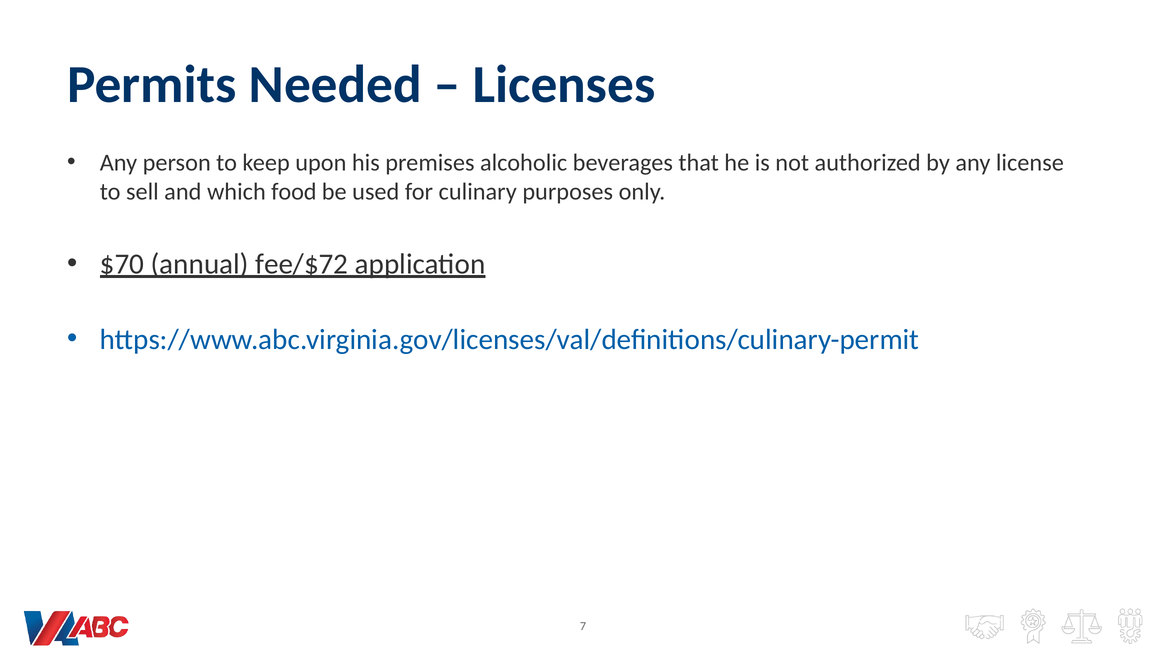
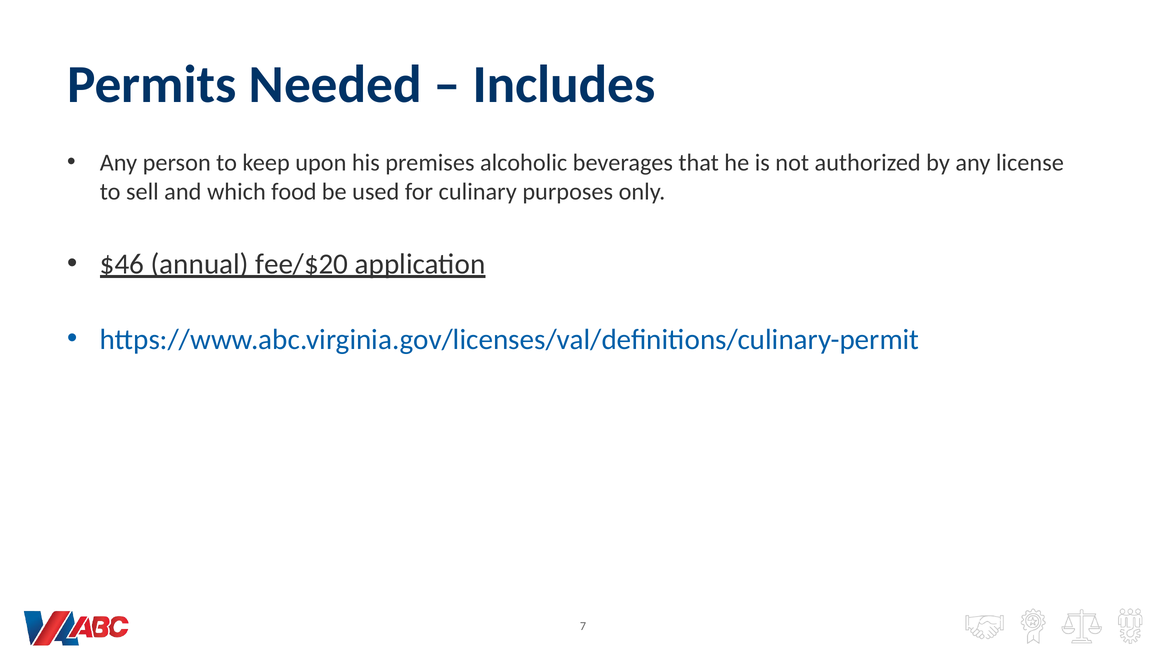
Licenses: Licenses -> Includes
$70: $70 -> $46
fee/$72: fee/$72 -> fee/$20
